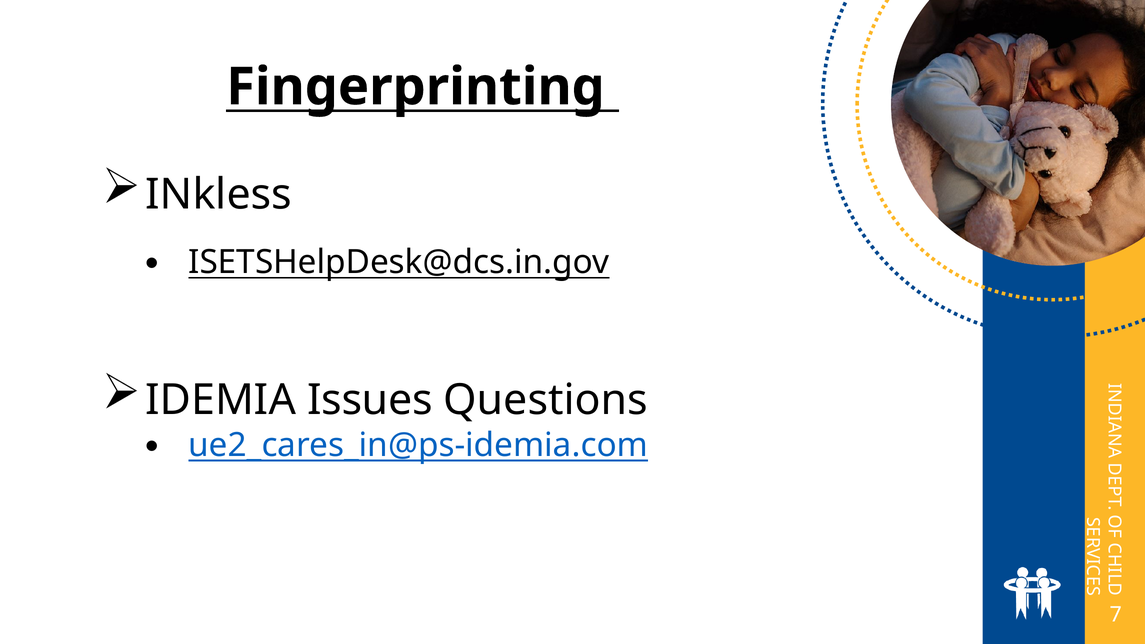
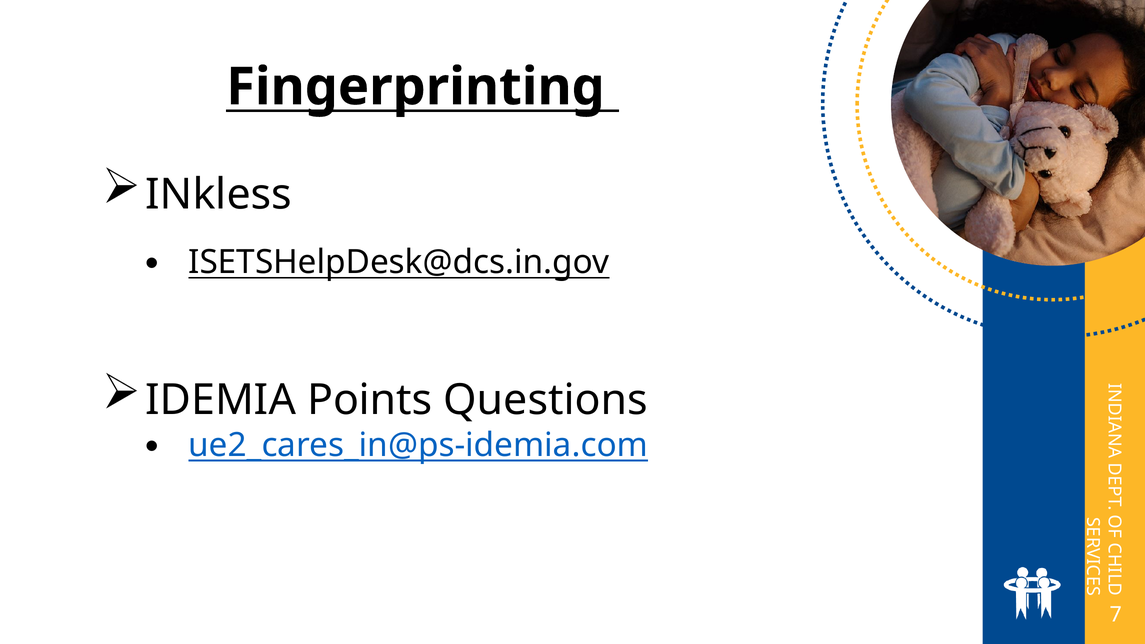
Issues: Issues -> Points
